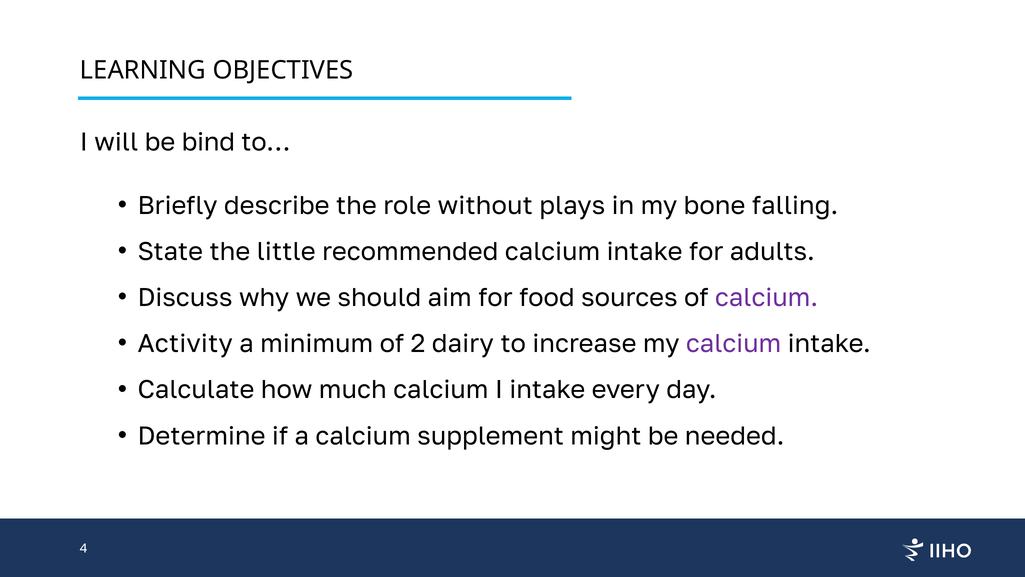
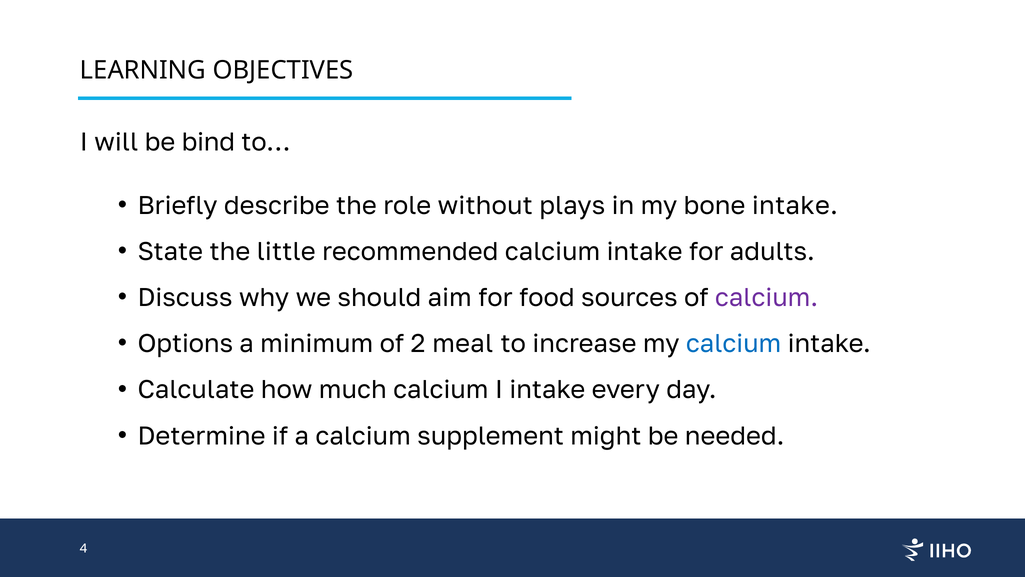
bone falling: falling -> intake
Activity: Activity -> Options
dairy: dairy -> meal
calcium at (734, 344) colour: purple -> blue
